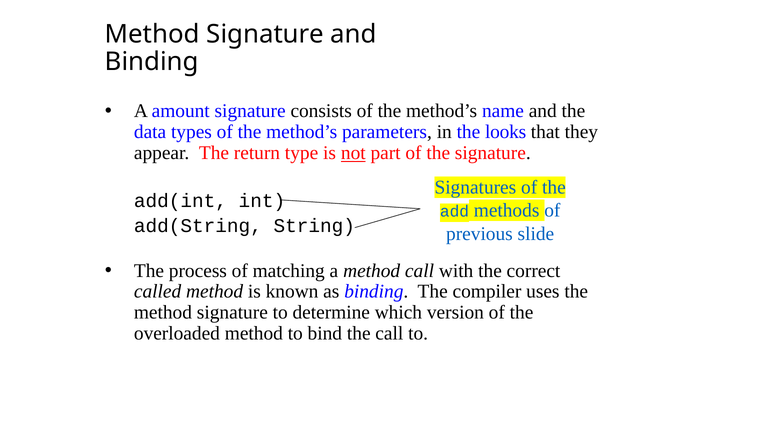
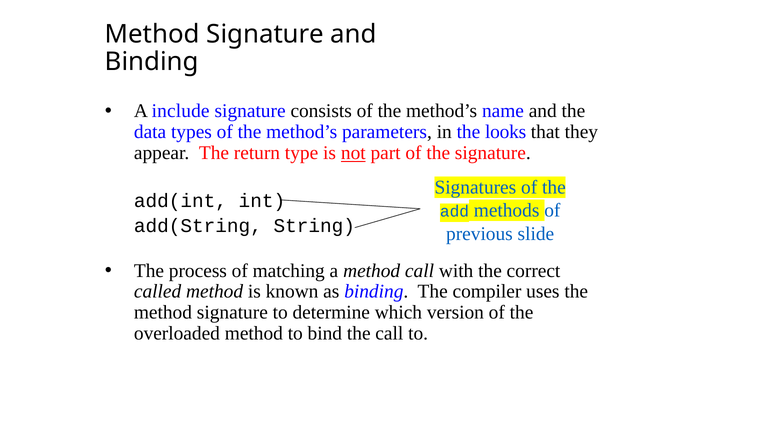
amount: amount -> include
